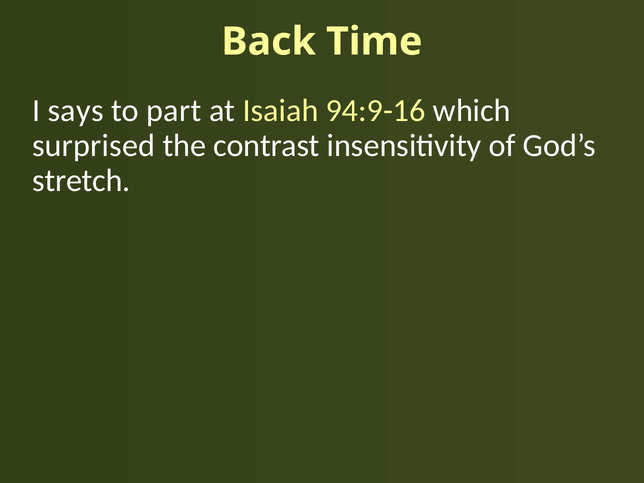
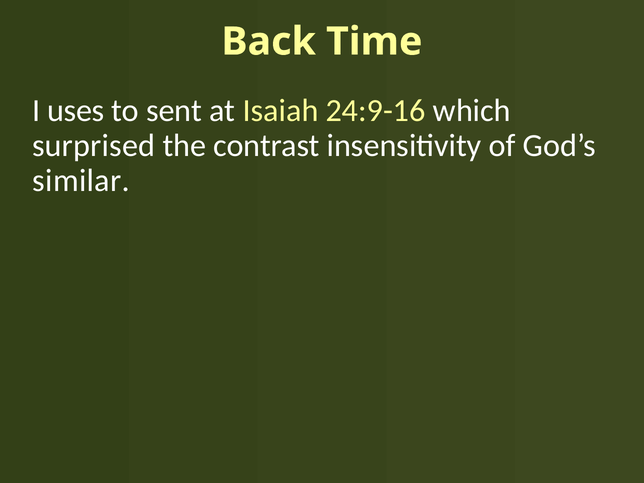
says: says -> uses
part: part -> sent
94:9-16: 94:9-16 -> 24:9-16
stretch: stretch -> similar
